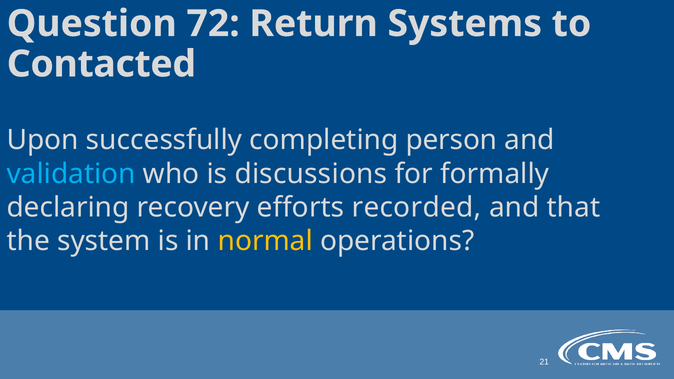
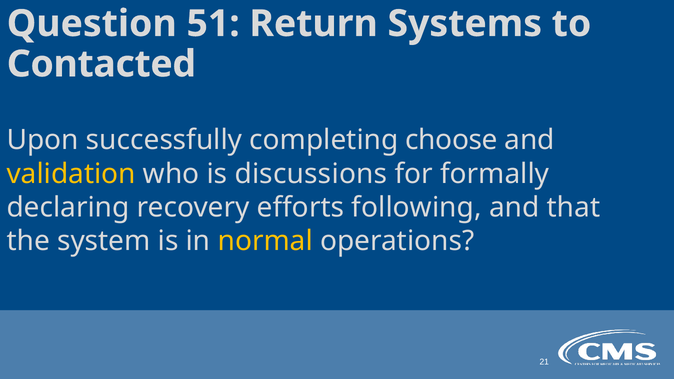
72: 72 -> 51
person: person -> choose
validation colour: light blue -> yellow
recorded: recorded -> following
